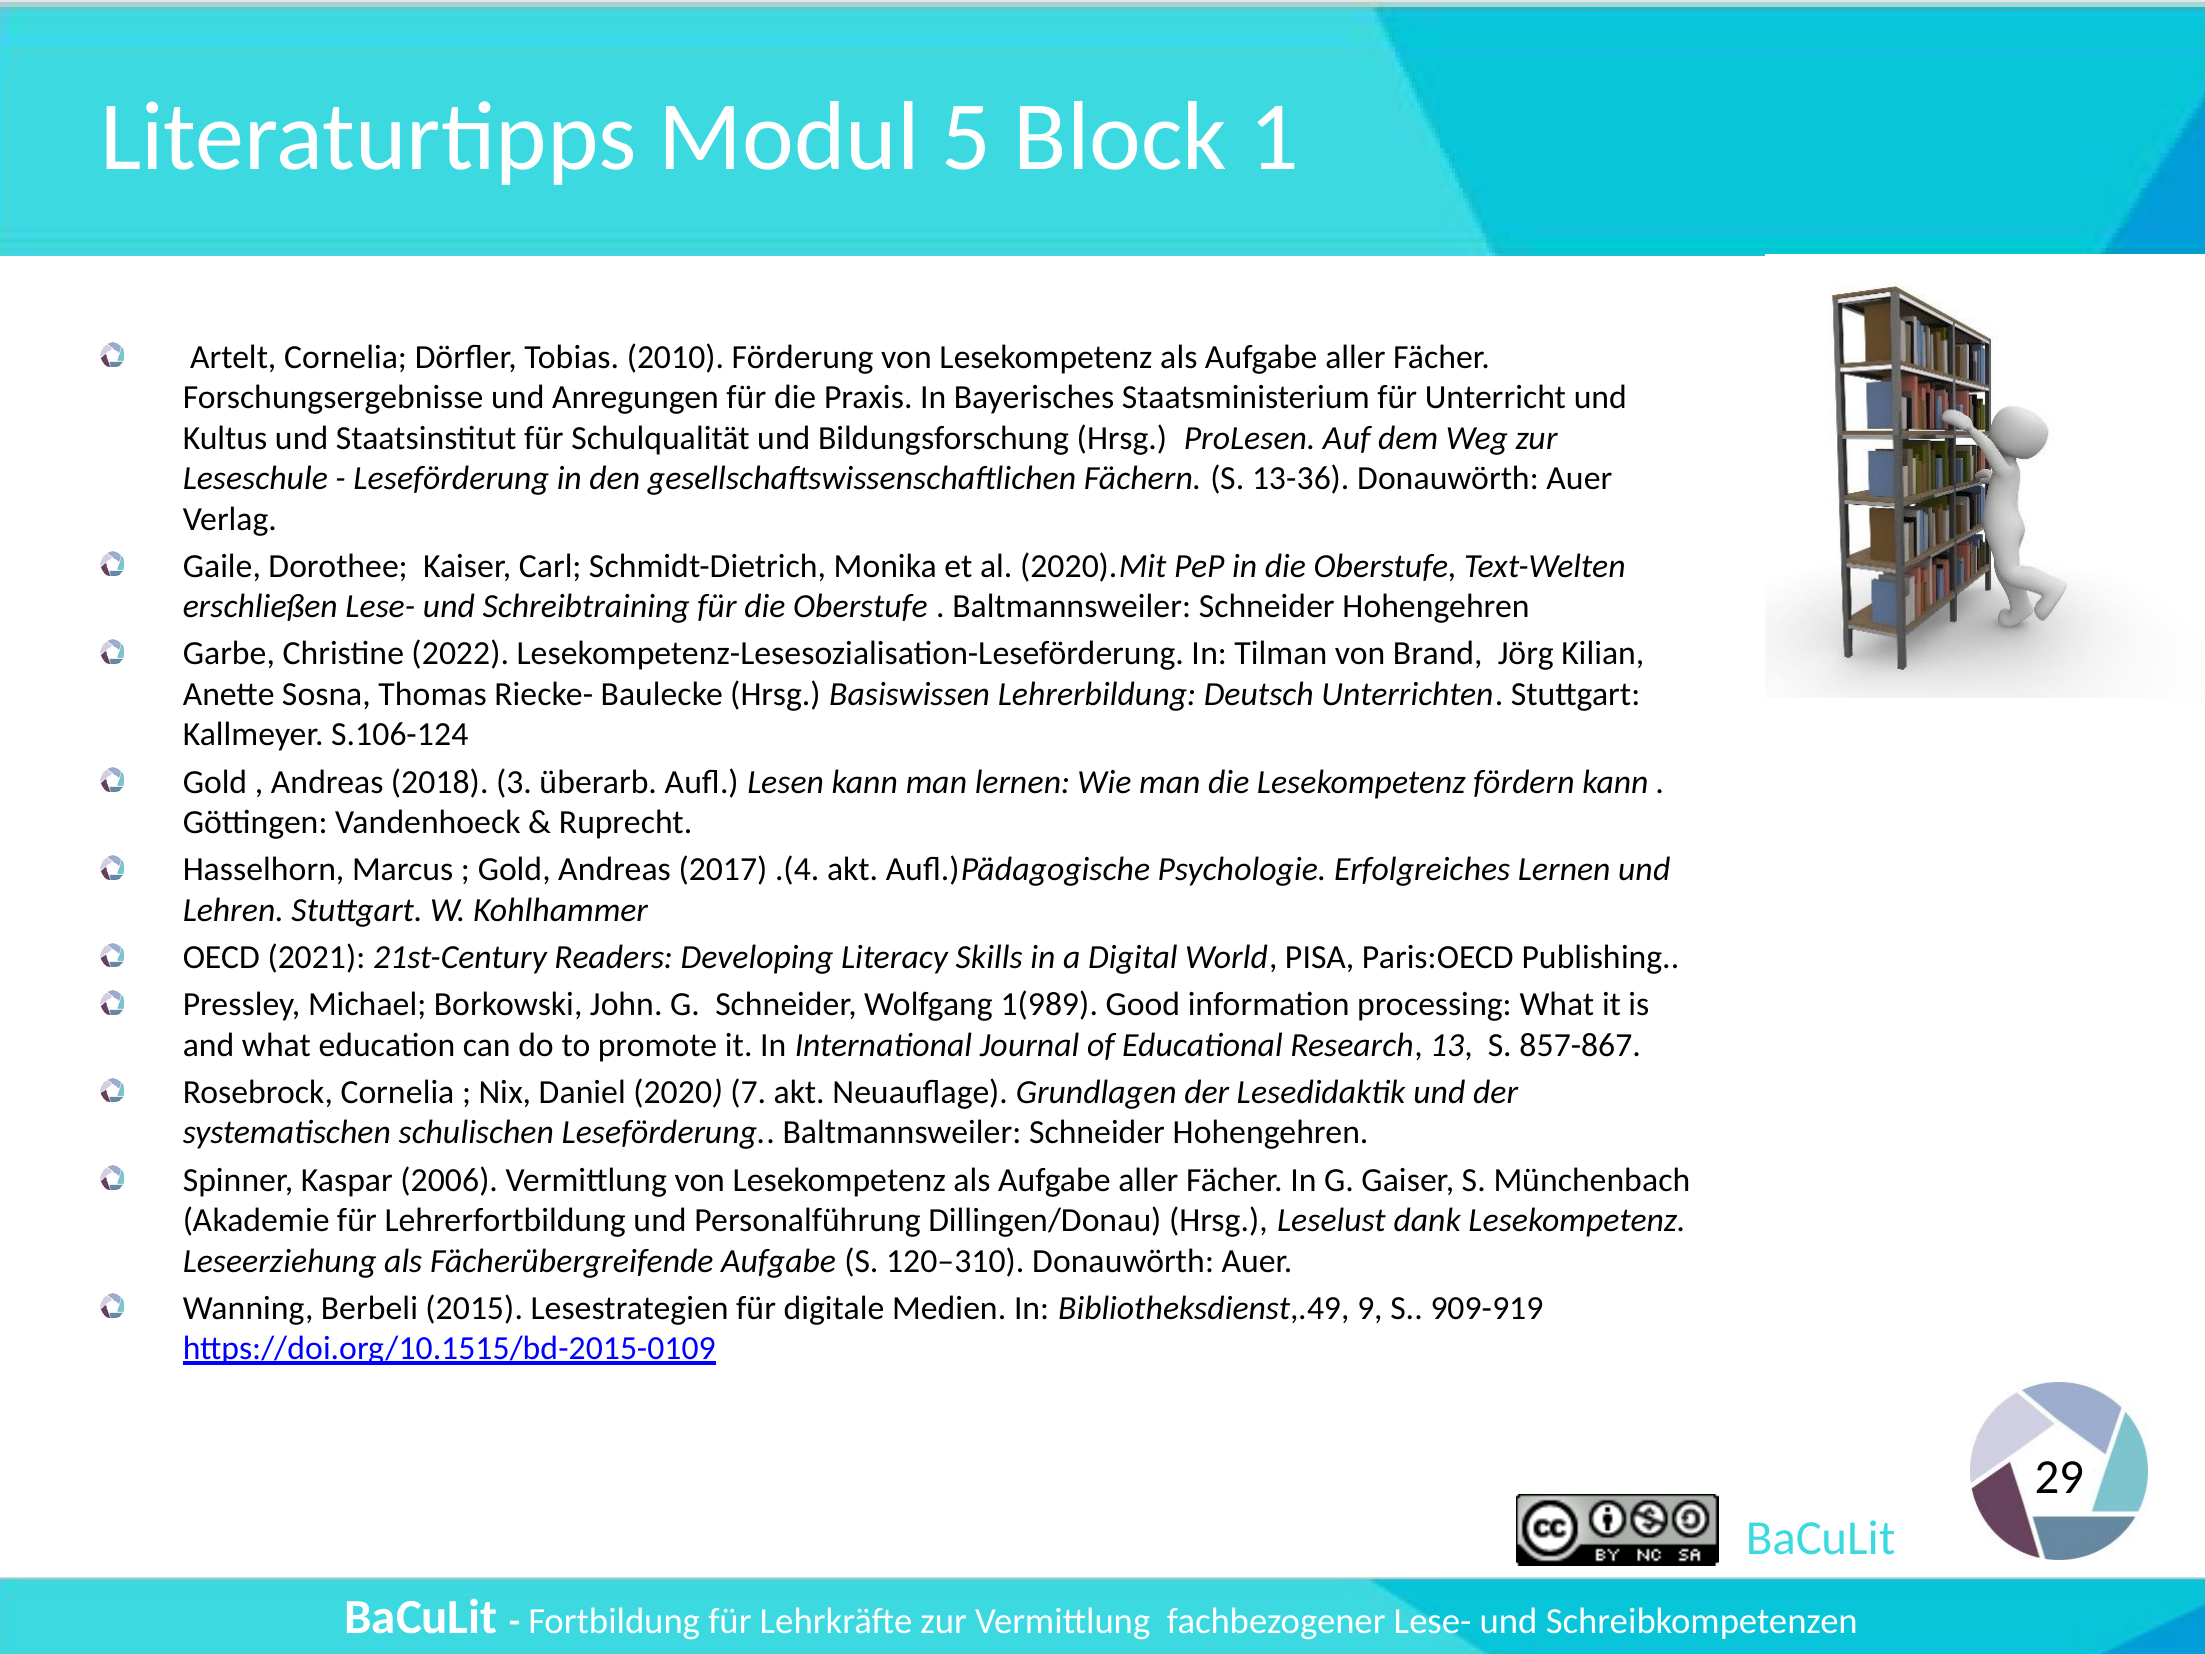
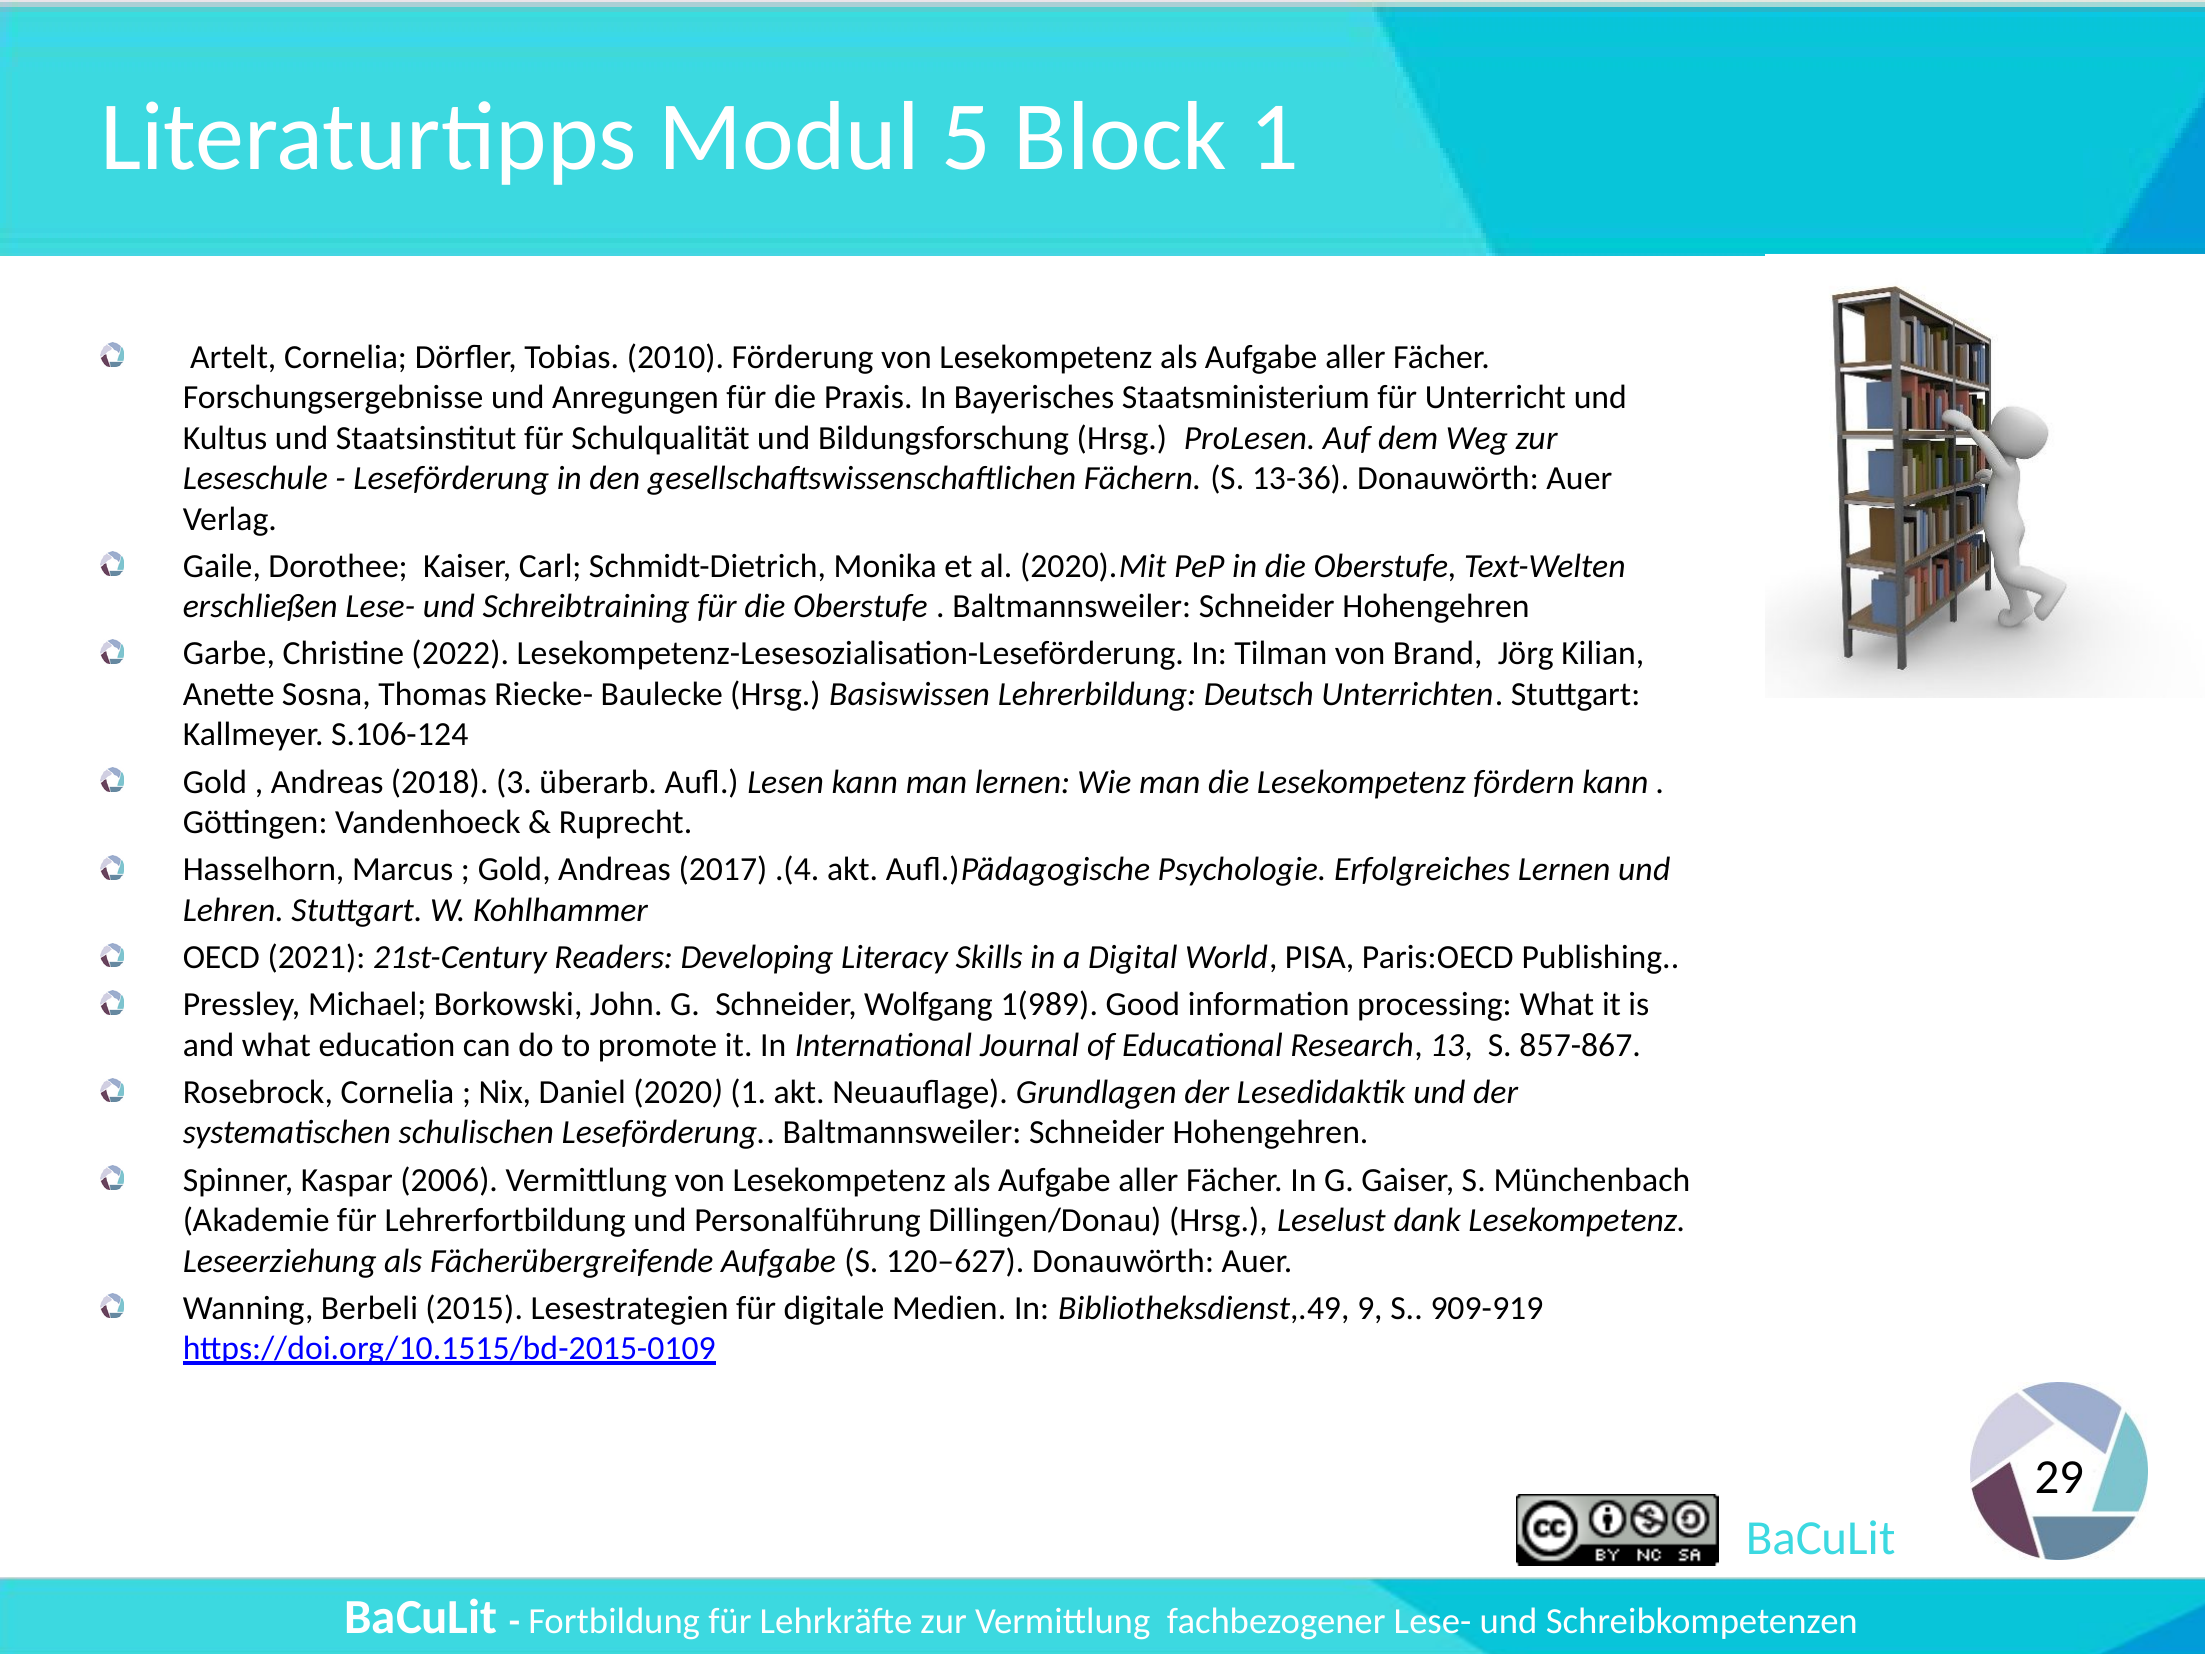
2020 7: 7 -> 1
120–310: 120–310 -> 120–627
